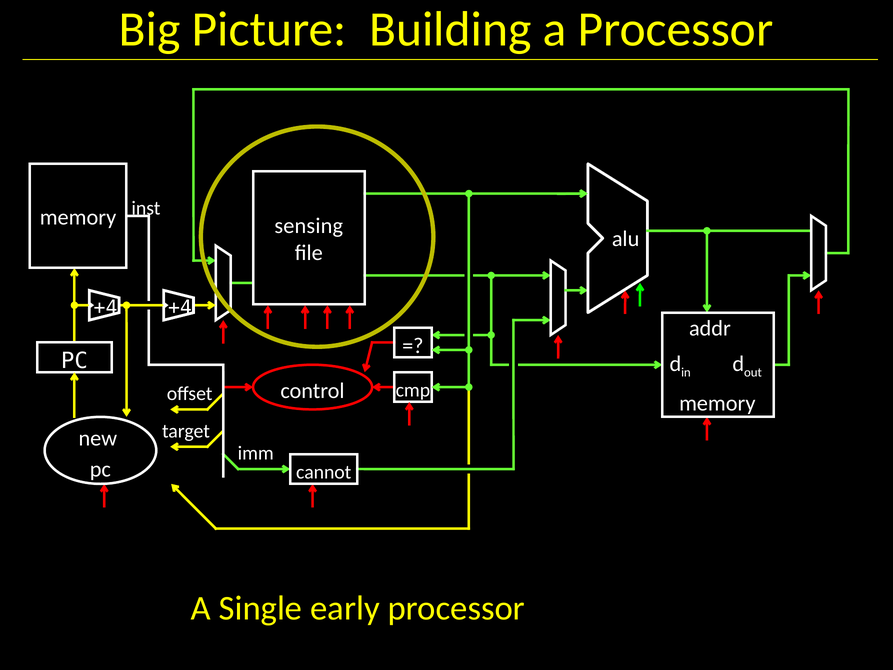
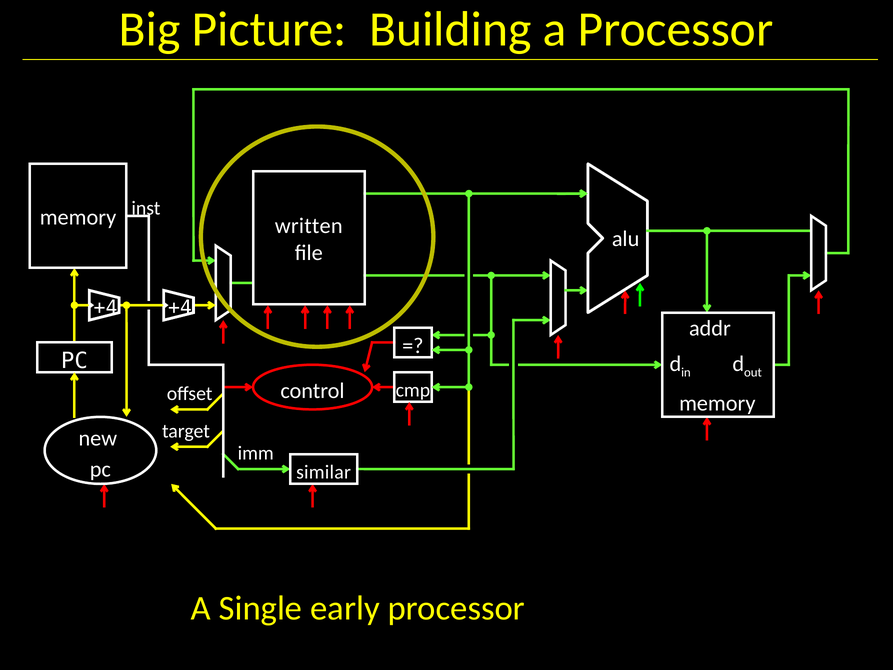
sensing: sensing -> written
cannot: cannot -> similar
